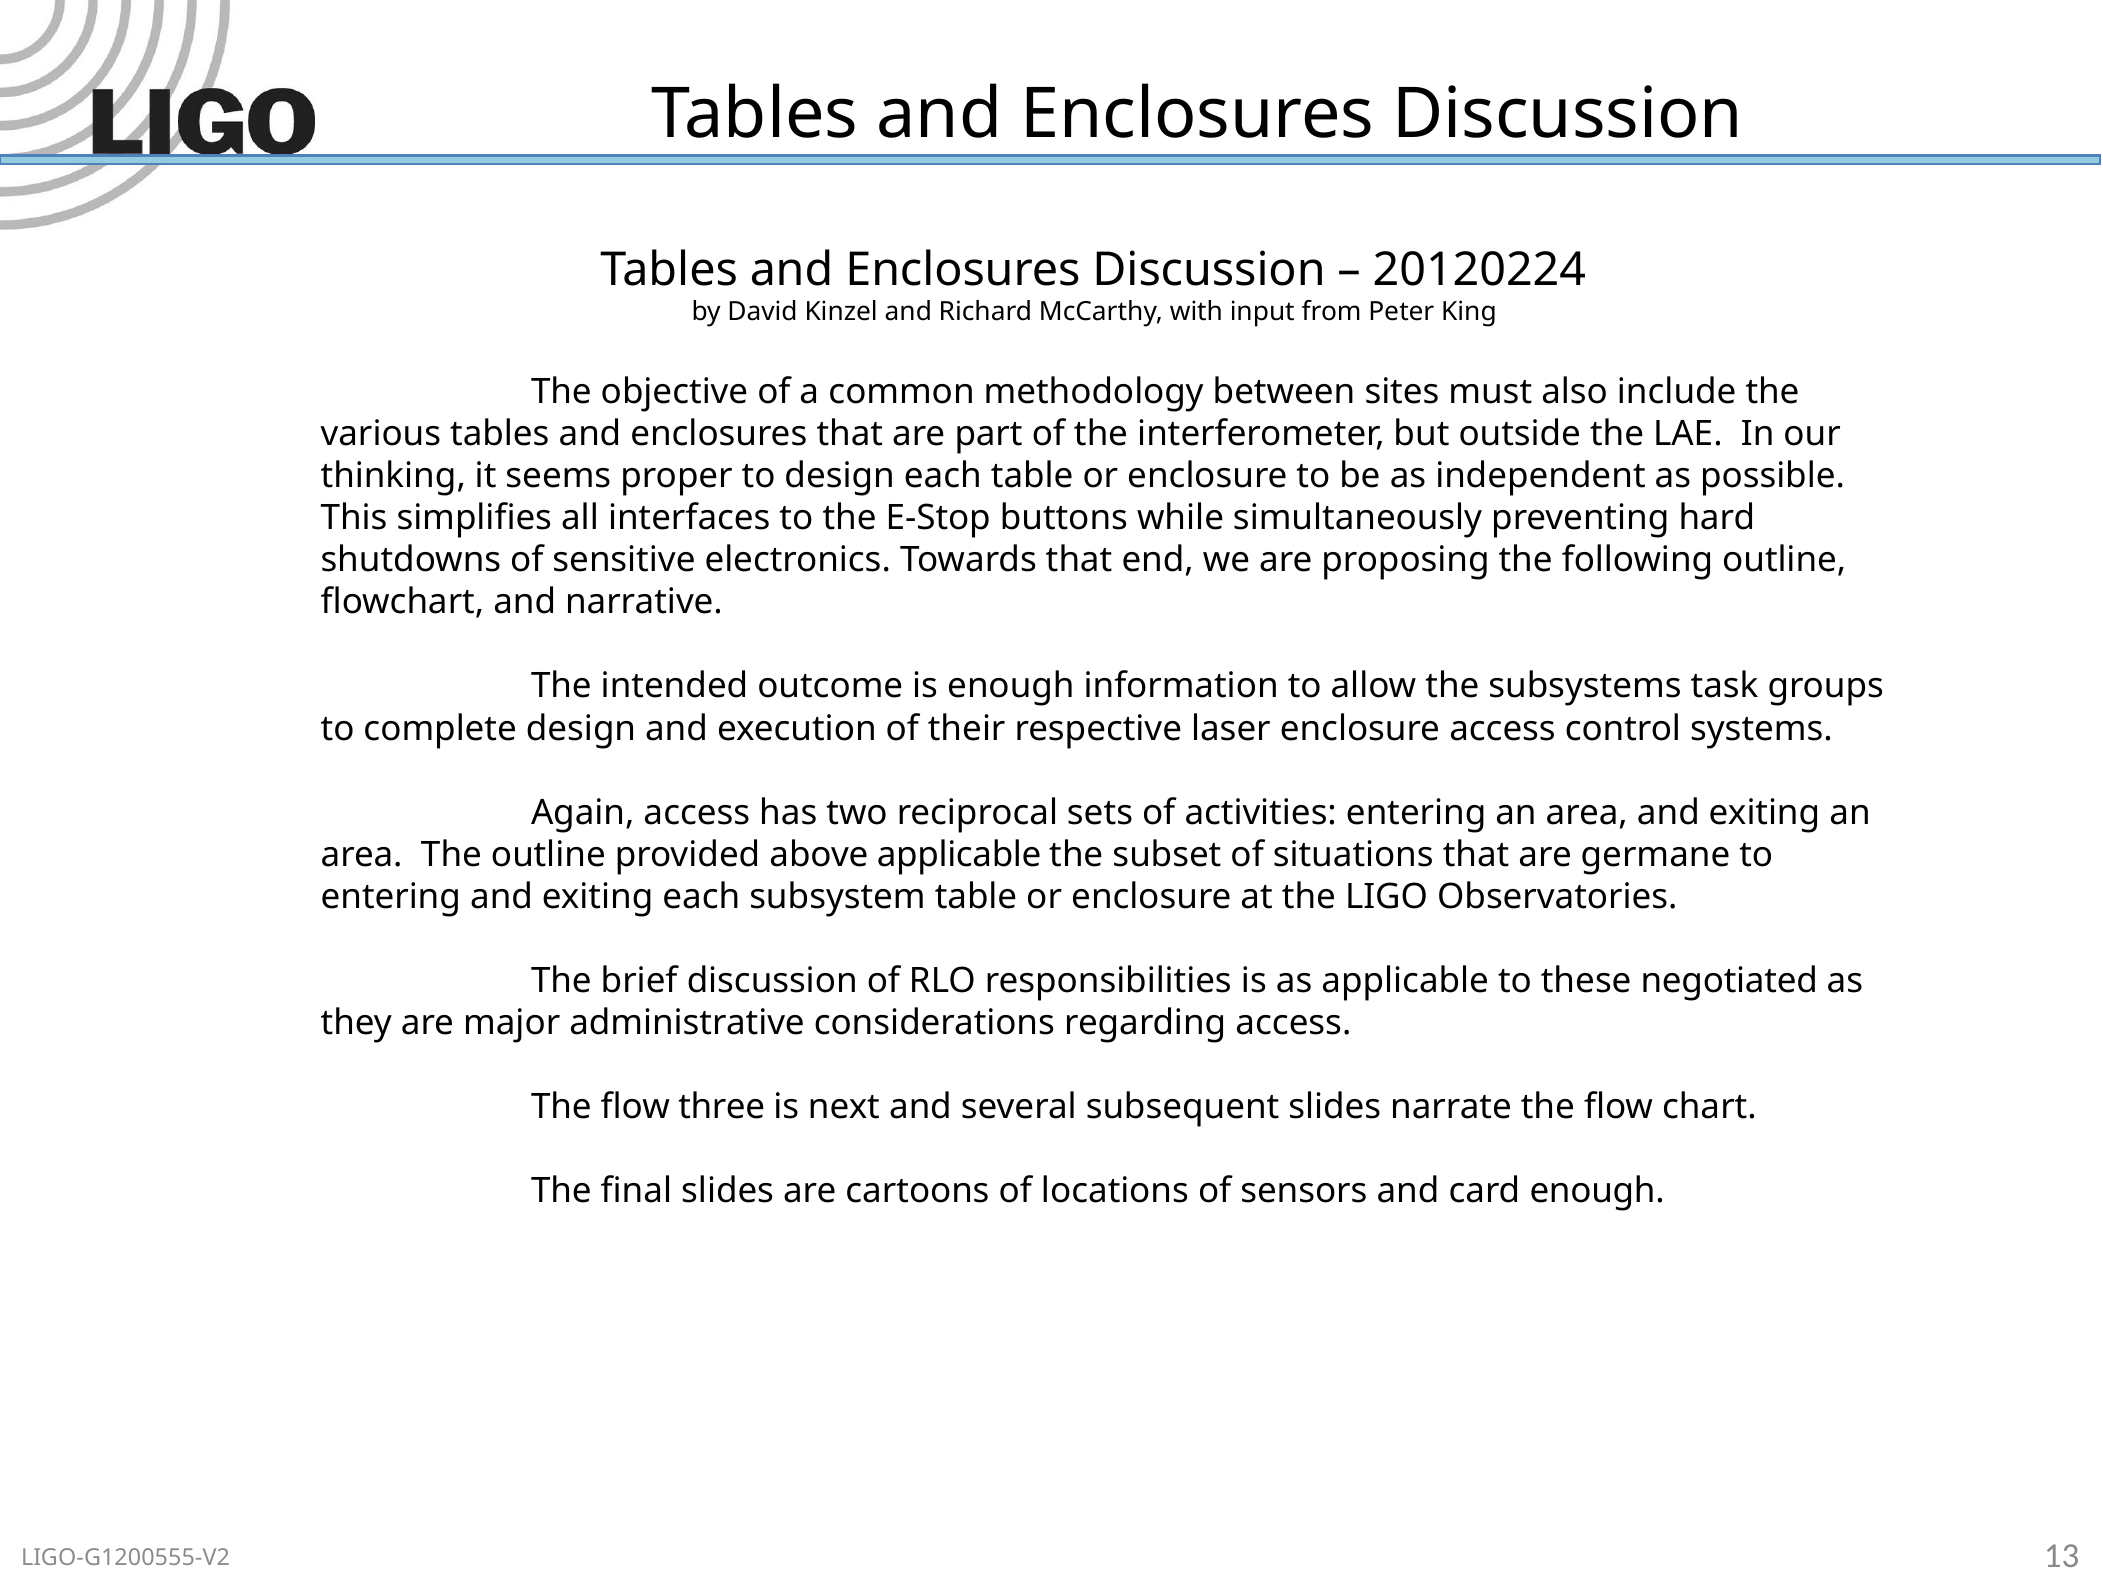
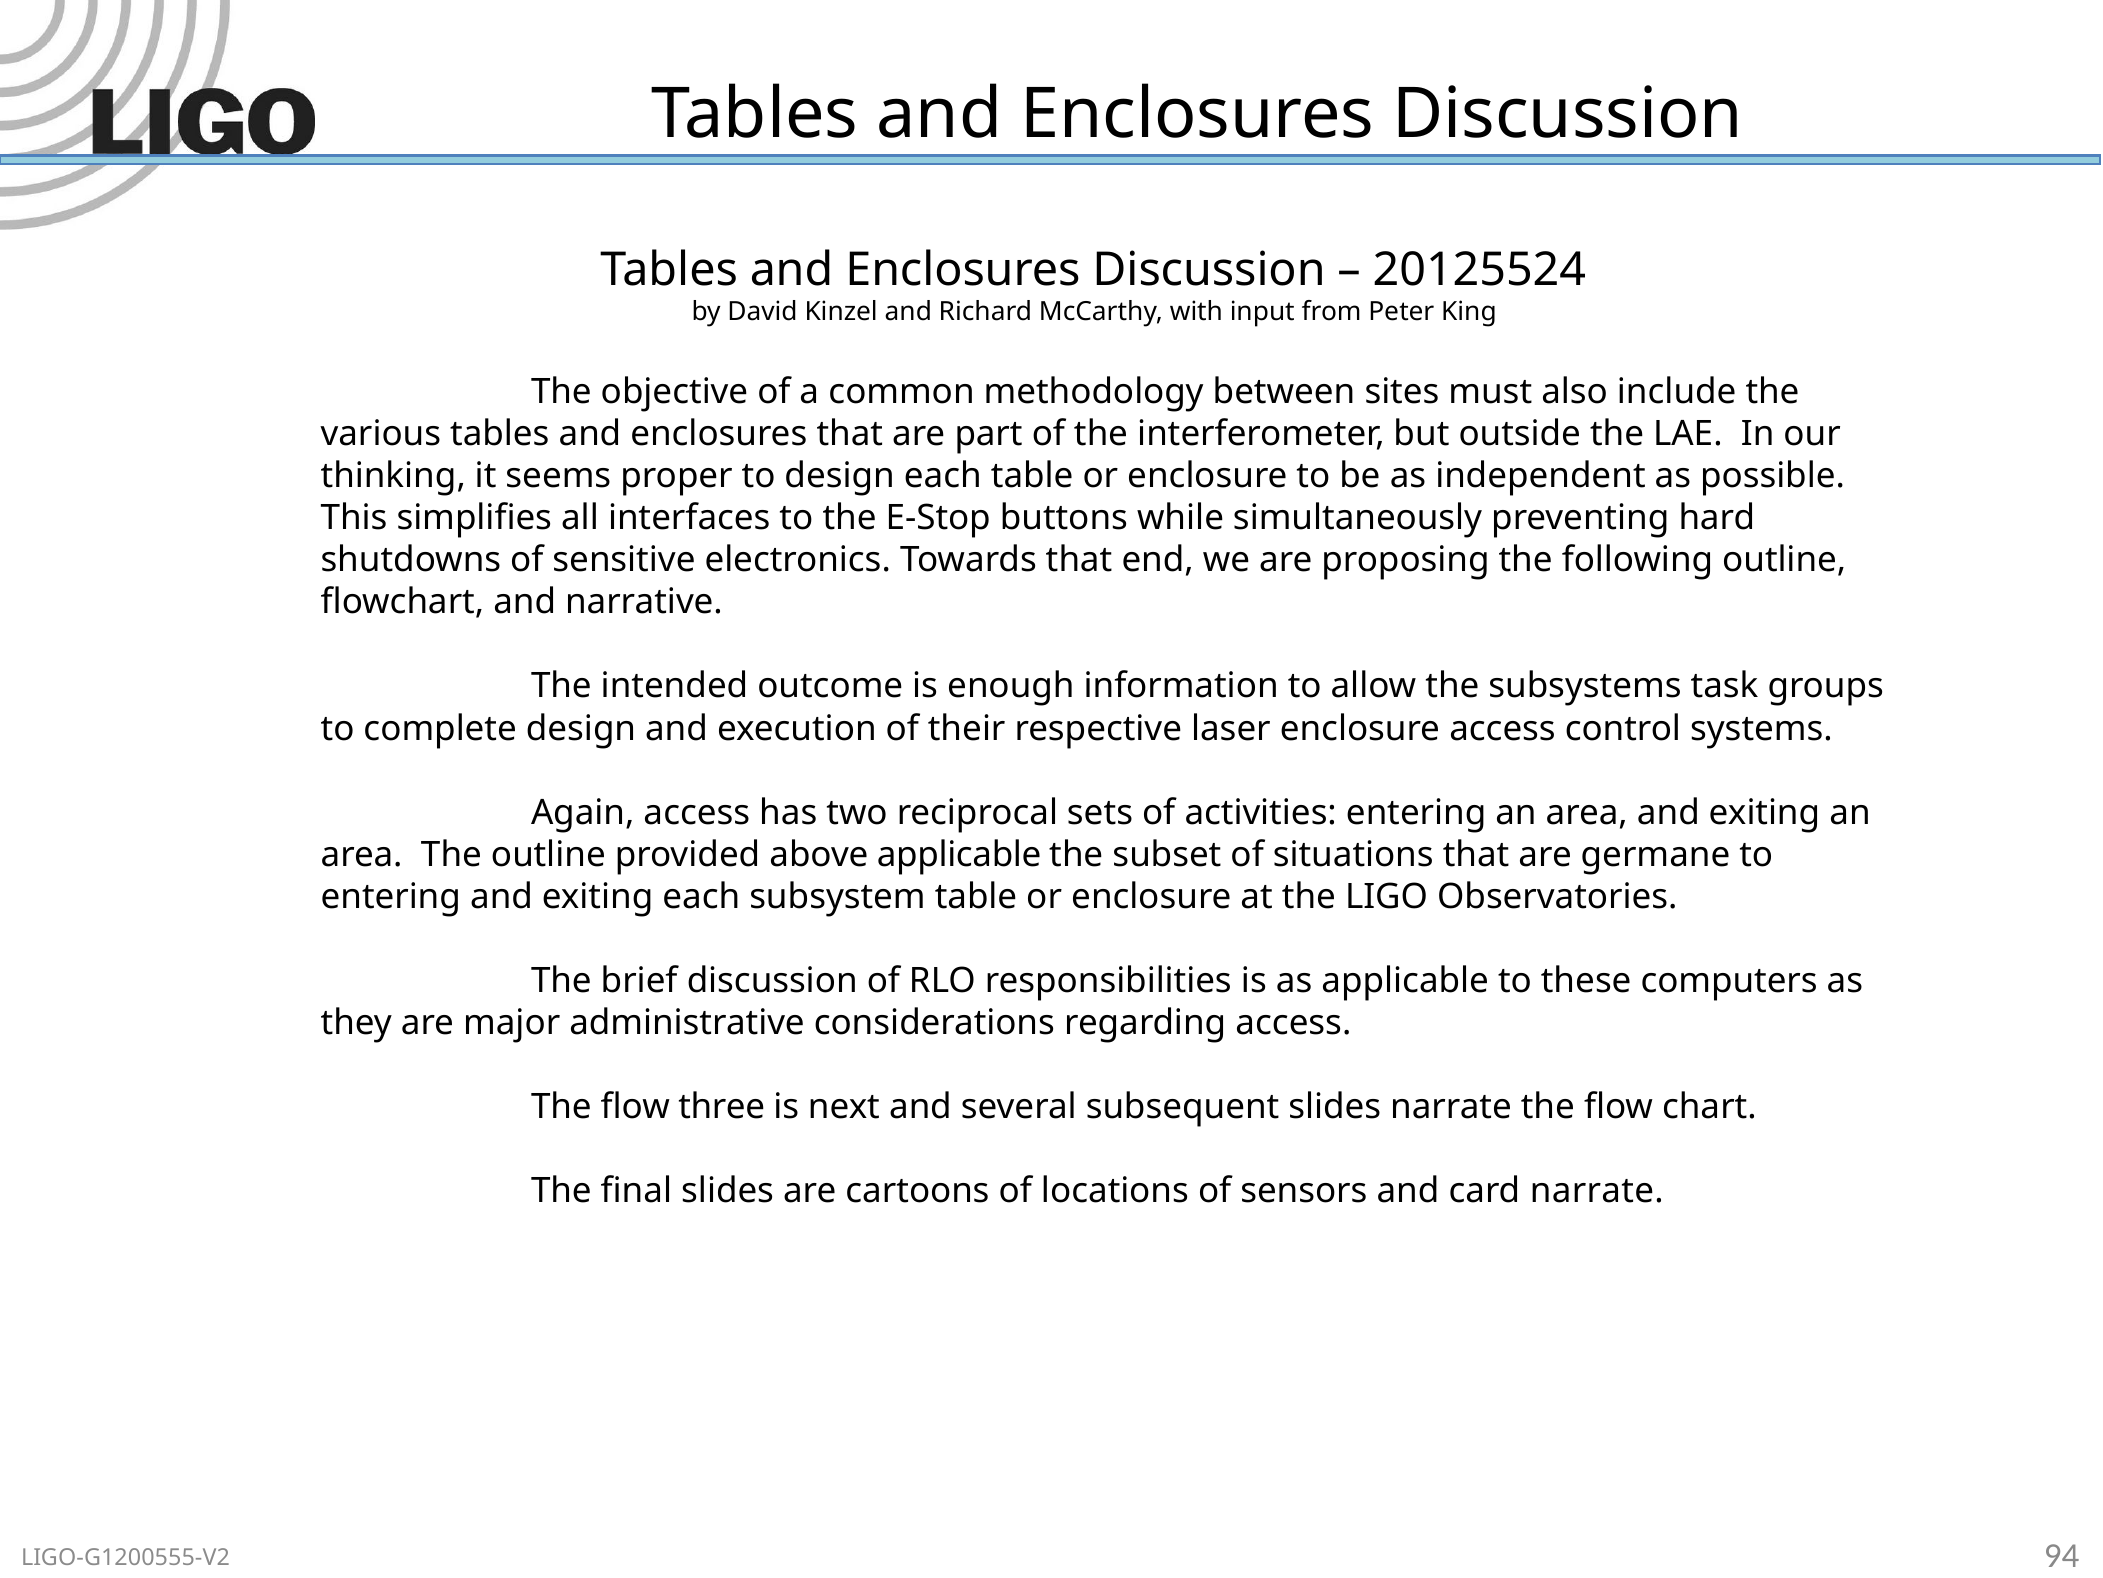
20120224: 20120224 -> 20125524
negotiated: negotiated -> computers
card enough: enough -> narrate
13: 13 -> 94
